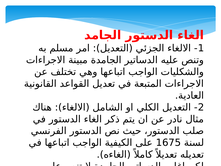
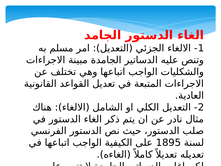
1675: 1675 -> 1895
